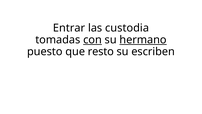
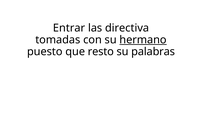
custodia: custodia -> directiva
con underline: present -> none
escriben: escriben -> palabras
